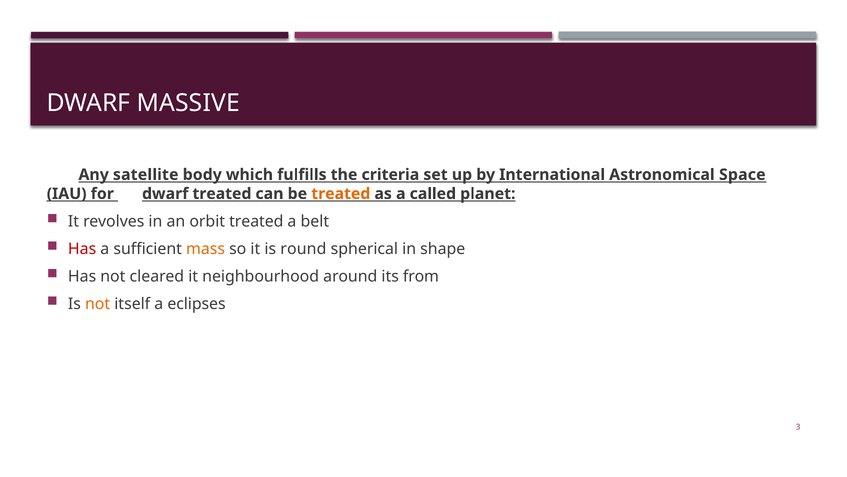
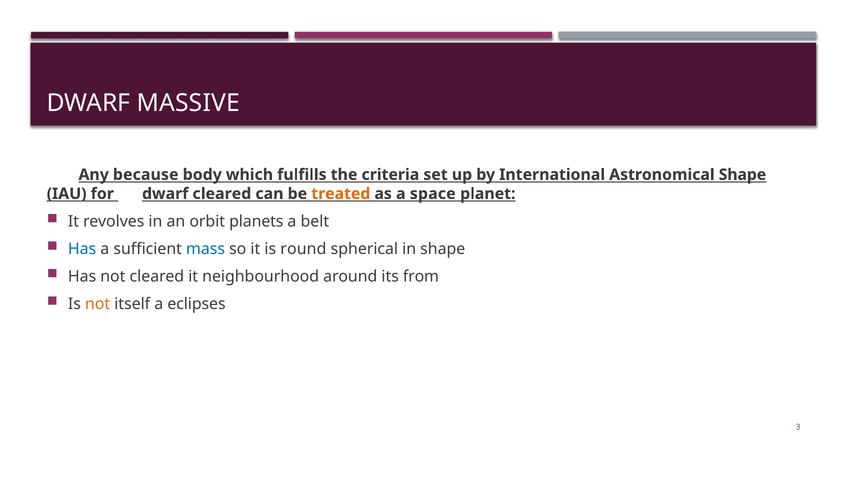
satellite: satellite -> because
Astronomical Space: Space -> Shape
dwarf treated: treated -> cleared
called: called -> space
orbit treated: treated -> planets
Has at (82, 249) colour: red -> blue
mass colour: orange -> blue
